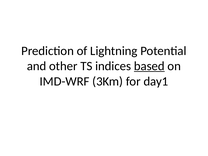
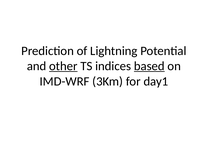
other underline: none -> present
